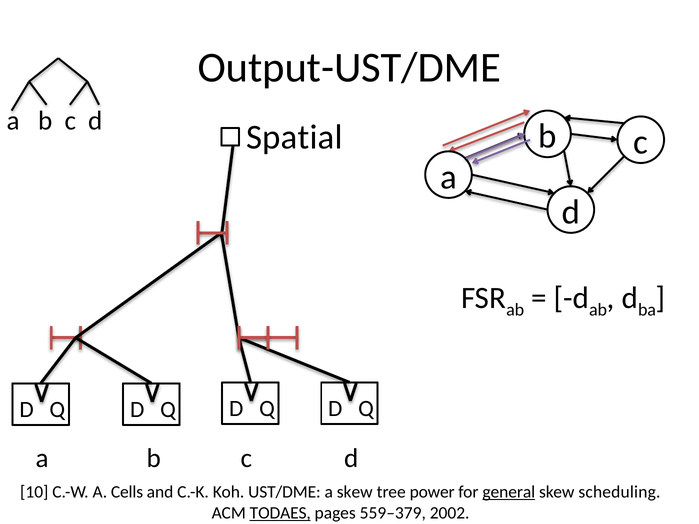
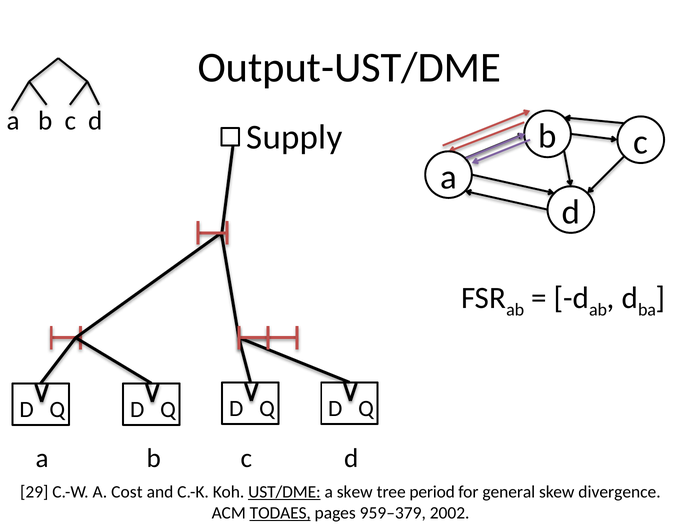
Spatial: Spatial -> Supply
10: 10 -> 29
Cells: Cells -> Cost
UST/DME underline: none -> present
power: power -> period
general underline: present -> none
scheduling: scheduling -> divergence
559–379: 559–379 -> 959–379
